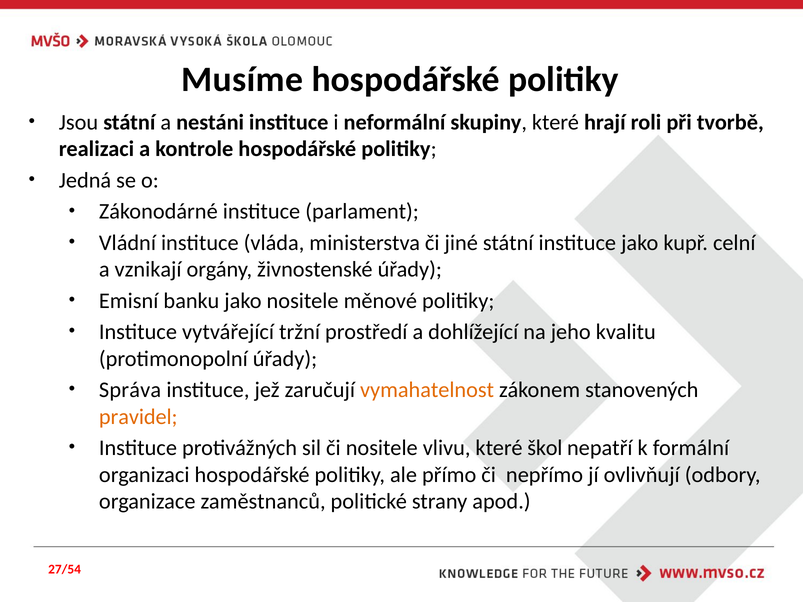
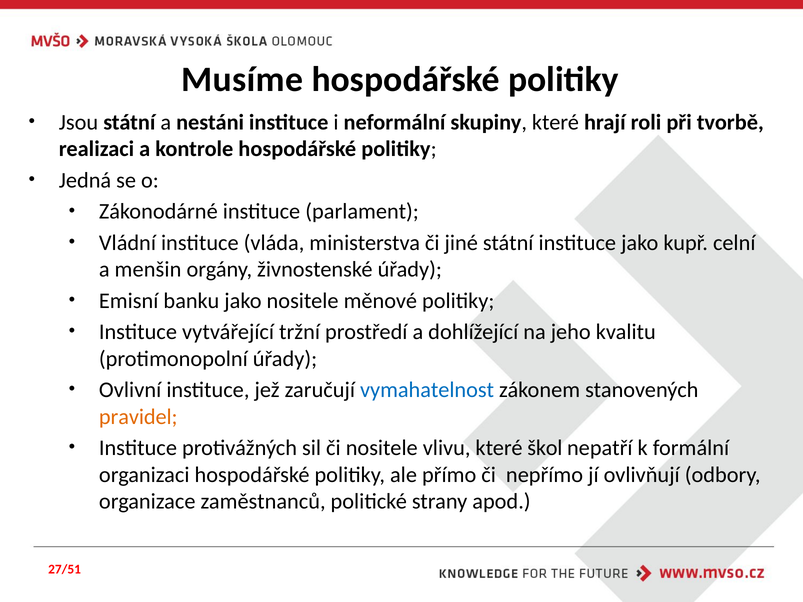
vznikají: vznikají -> menšin
Správa: Správa -> Ovlivní
vymahatelnost colour: orange -> blue
27/54: 27/54 -> 27/51
